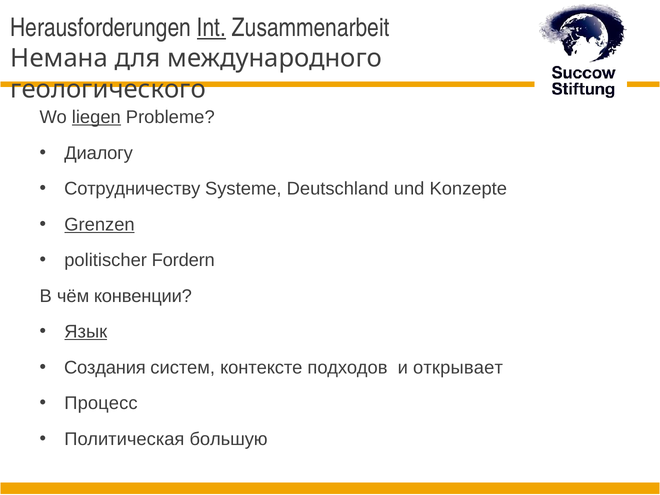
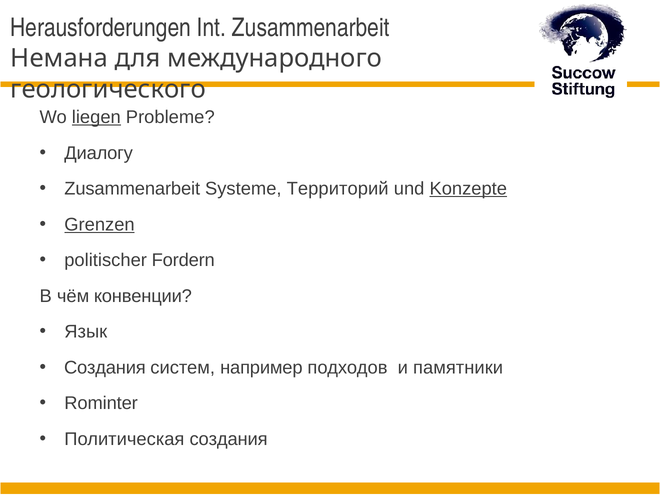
Int underline: present -> none
Сотрудничеству at (132, 189): Сотрудничеству -> Zusammenarbeit
Deutschland: Deutschland -> Территорий
Konzepte underline: none -> present
Язык underline: present -> none
контексте: контексте -> например
открывает: открывает -> памятники
Процесс: Процесс -> Rominter
Политическая большую: большую -> создания
